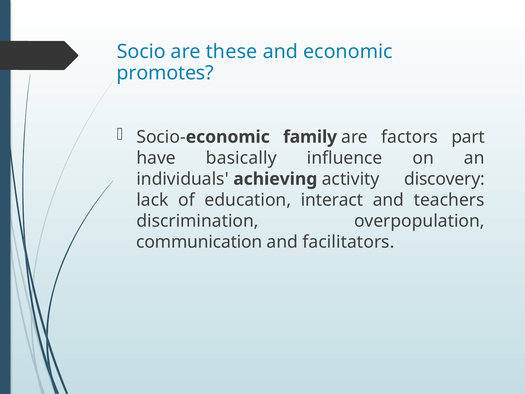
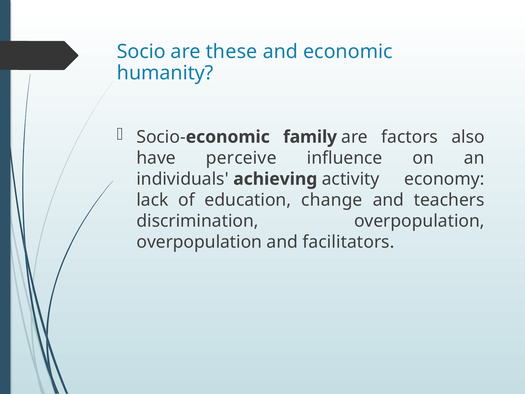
promotes: promotes -> humanity
part: part -> also
basically: basically -> perceive
discovery: discovery -> economy
interact: interact -> change
communication at (199, 242): communication -> overpopulation
